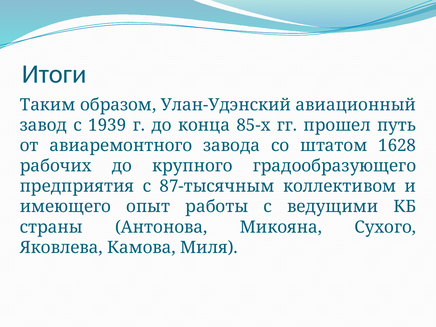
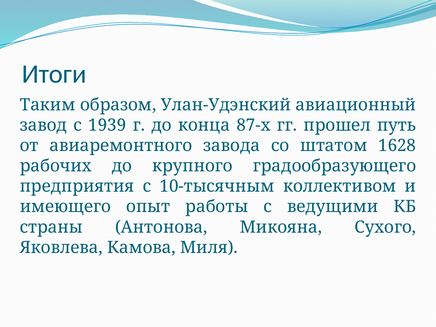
85-х: 85-х -> 87-х
87-тысячным: 87-тысячным -> 10-тысячным
